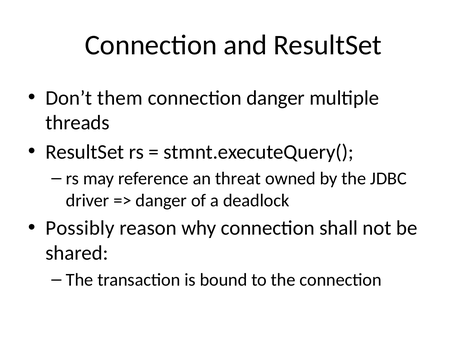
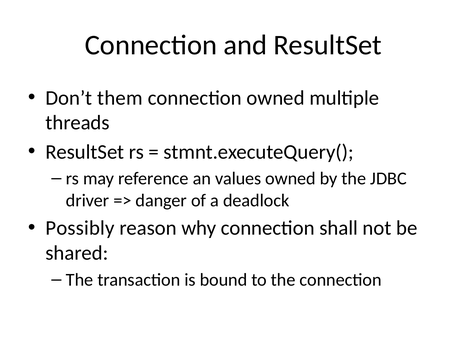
connection danger: danger -> owned
threat: threat -> values
